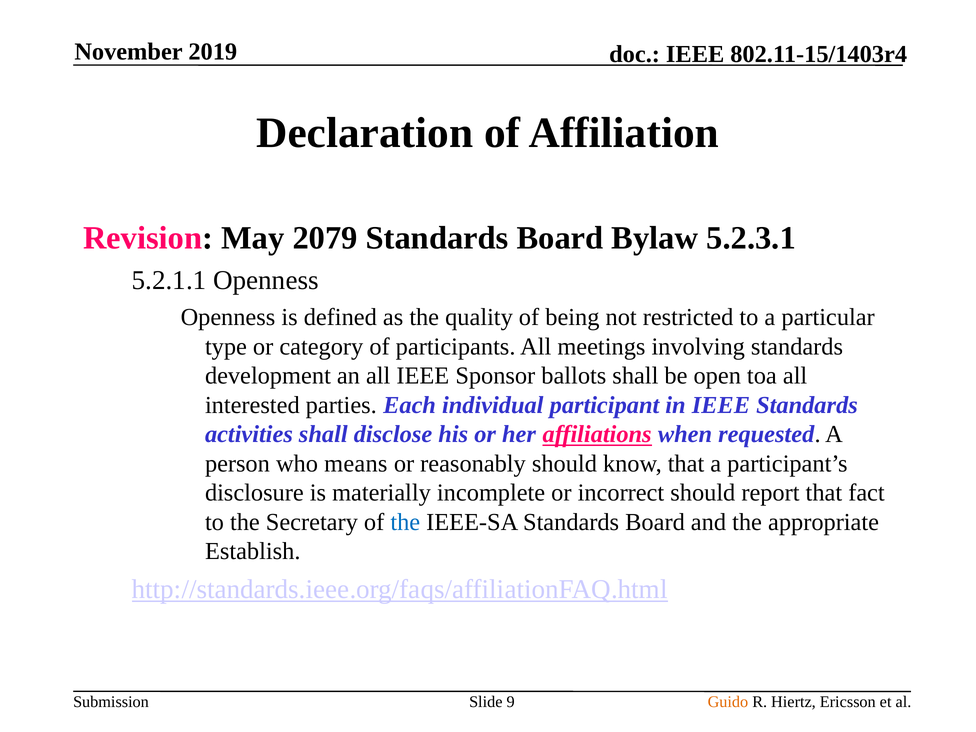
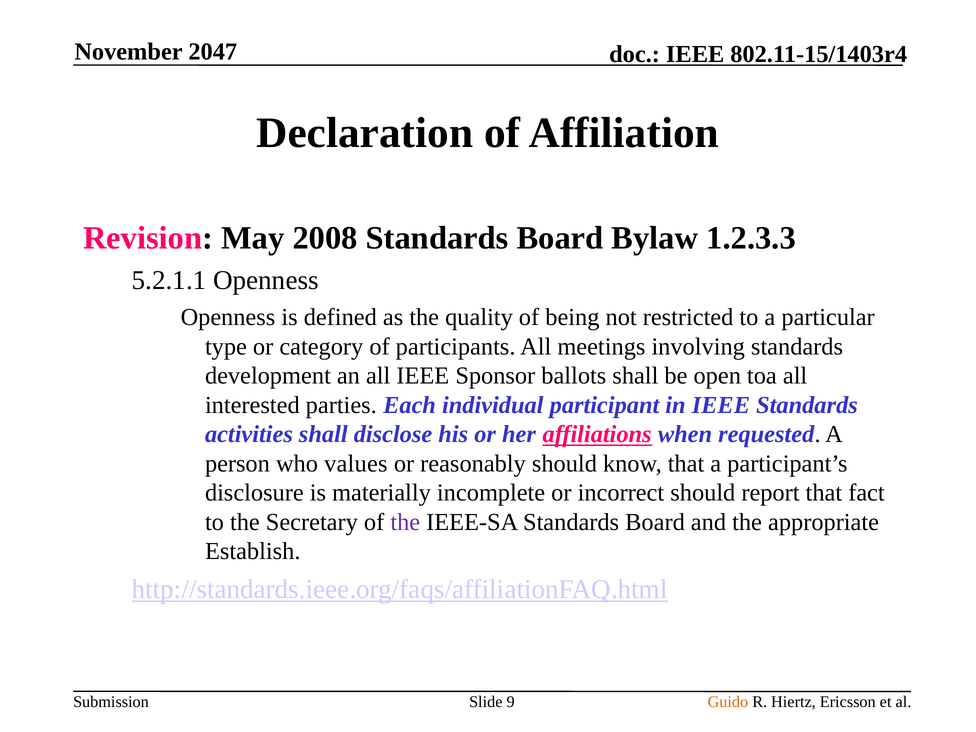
2019: 2019 -> 2047
2079: 2079 -> 2008
5.2.3.1: 5.2.3.1 -> 1.2.3.3
means: means -> values
the at (405, 522) colour: blue -> purple
